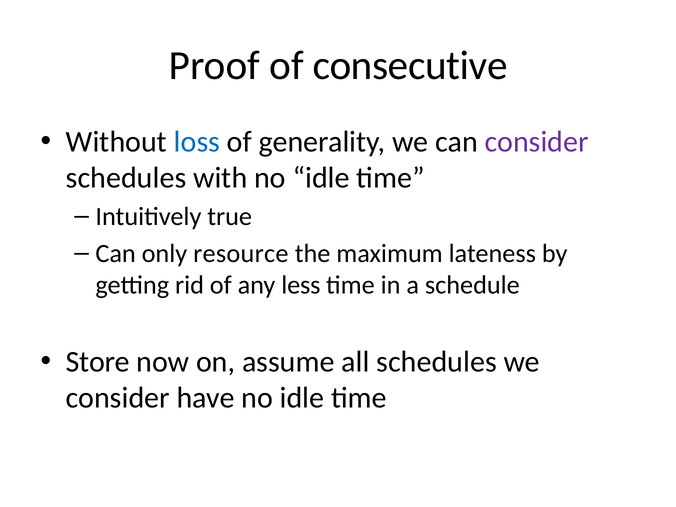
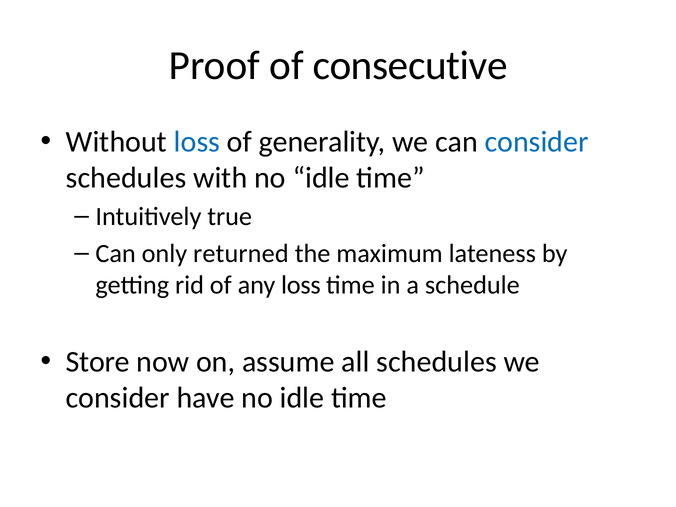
consider at (537, 142) colour: purple -> blue
resource: resource -> returned
any less: less -> loss
